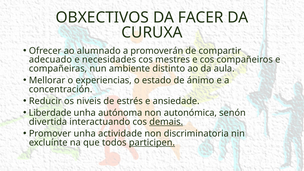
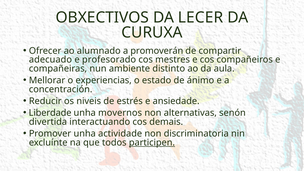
FACER: FACER -> LECER
necesidades: necesidades -> profesorado
autónoma: autónoma -> movernos
autonómica: autonómica -> alternativas
demais underline: present -> none
